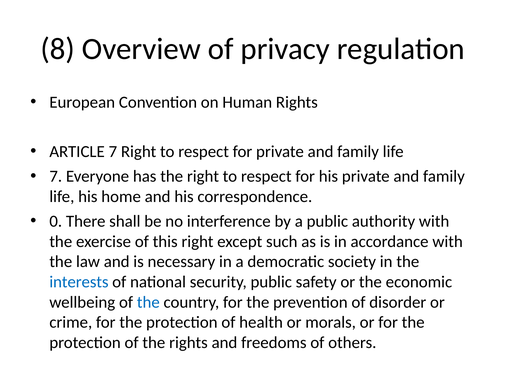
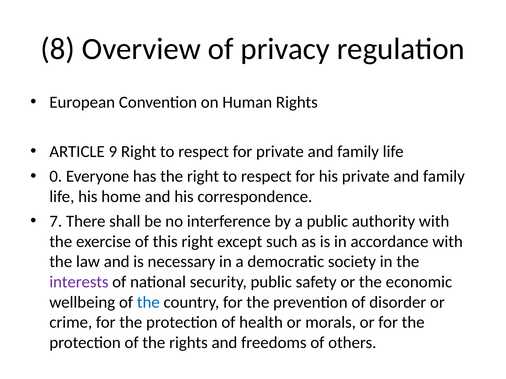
ARTICLE 7: 7 -> 9
7 at (56, 177): 7 -> 0
0: 0 -> 7
interests colour: blue -> purple
